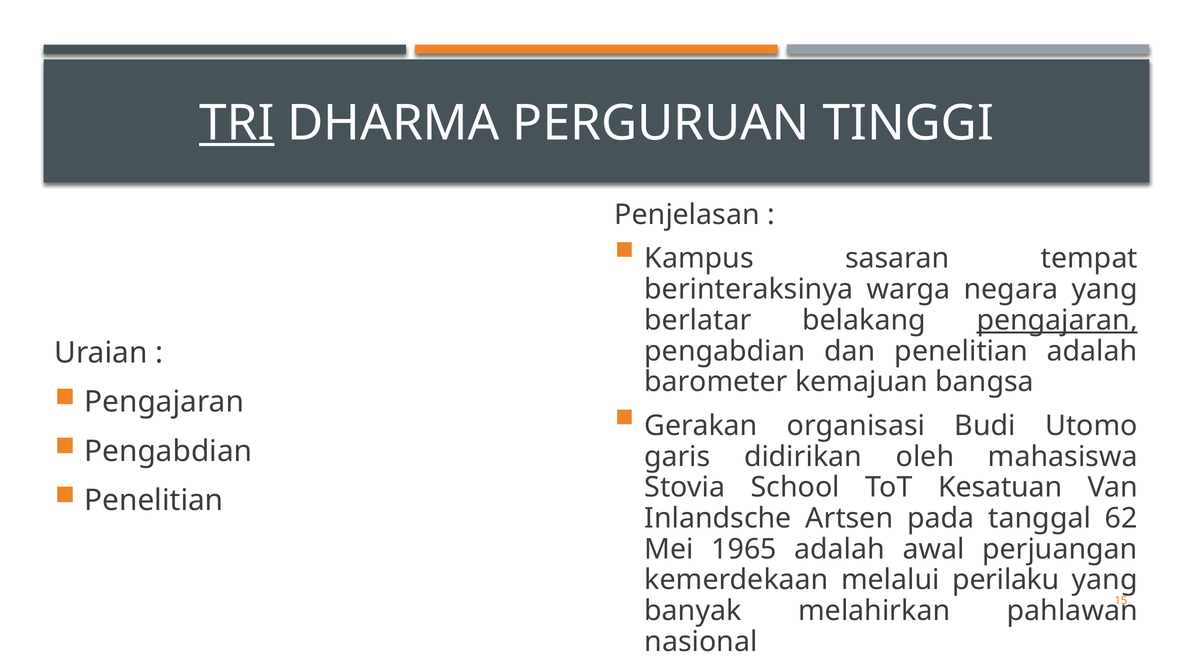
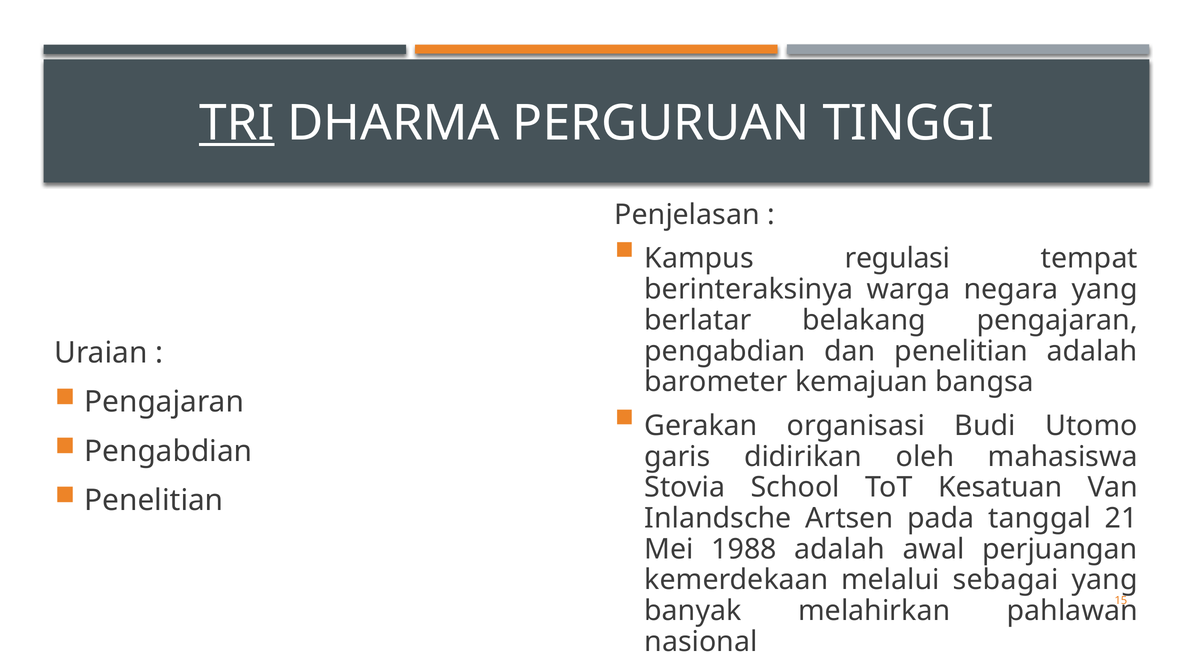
sasaran: sasaran -> regulasi
pengajaran at (1057, 320) underline: present -> none
62: 62 -> 21
1965: 1965 -> 1988
perilaku: perilaku -> sebagai
